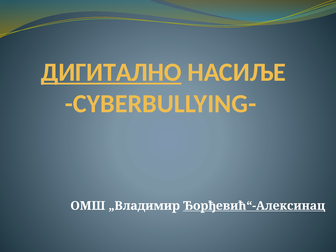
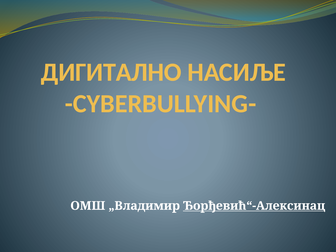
ДИГИТАЛНО underline: present -> none
